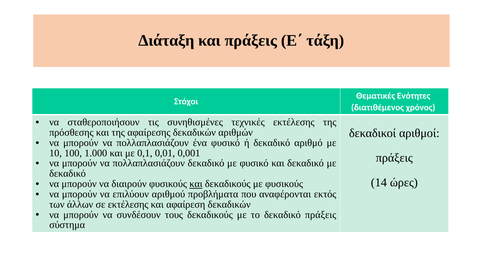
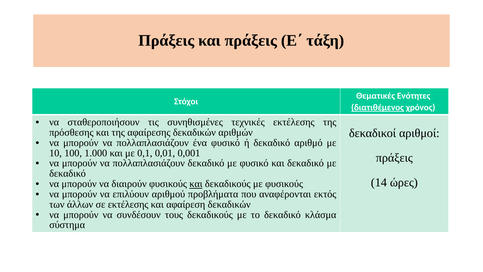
Διάταξη at (166, 41): Διάταξη -> Πράξεις
διατιθέμενος underline: none -> present
δεκαδικό πράξεις: πράξεις -> κλάσμα
